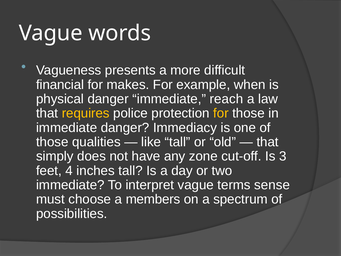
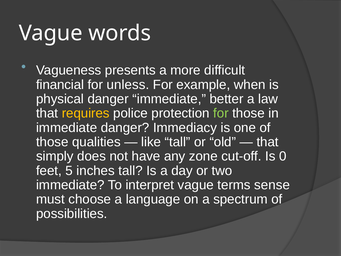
makes: makes -> unless
reach: reach -> better
for at (221, 113) colour: yellow -> light green
3: 3 -> 0
4: 4 -> 5
members: members -> language
